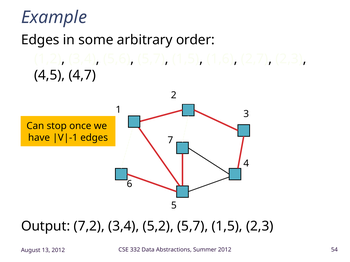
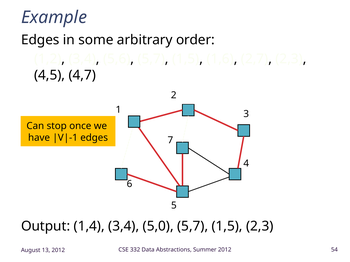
7,2: 7,2 -> 1,4
5,2: 5,2 -> 5,0
